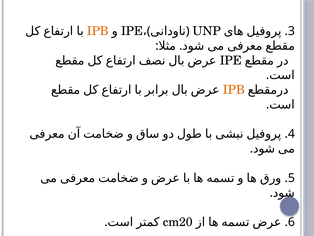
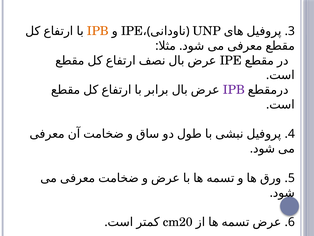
IPB at (234, 90) colour: orange -> purple
